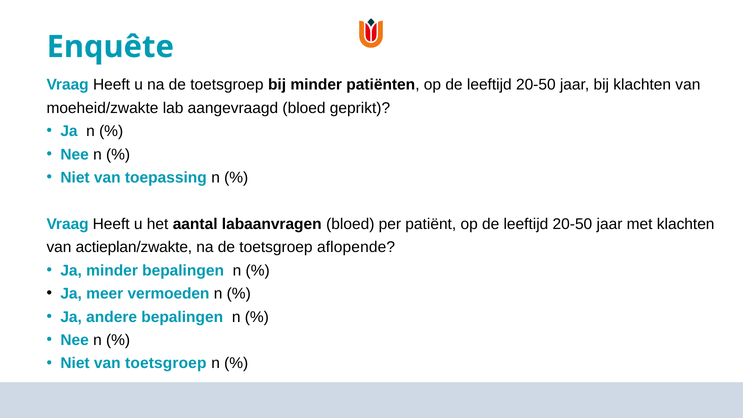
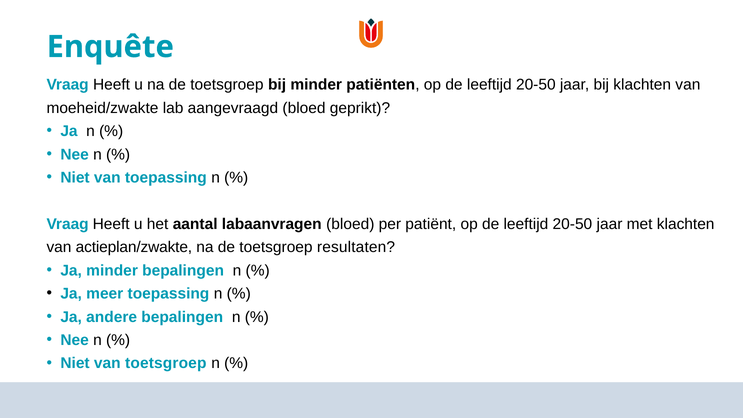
aflopende: aflopende -> resultaten
meer vermoeden: vermoeden -> toepassing
